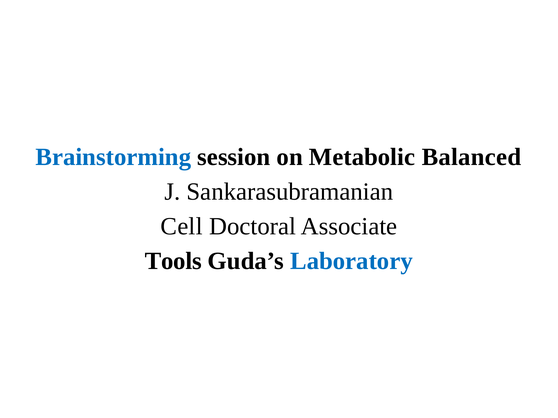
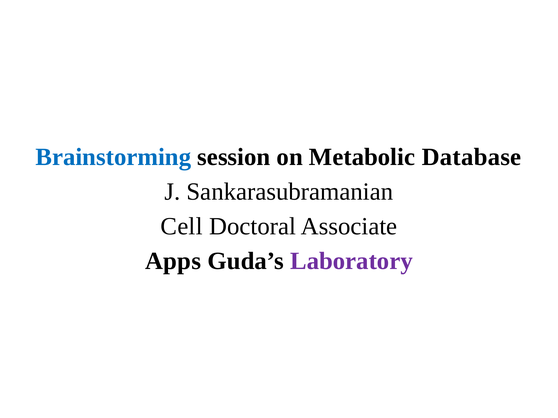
Balanced: Balanced -> Database
Tools: Tools -> Apps
Laboratory colour: blue -> purple
